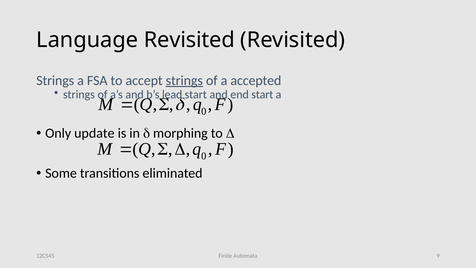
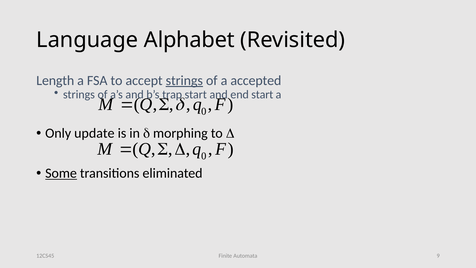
Language Revisited: Revisited -> Alphabet
Strings at (55, 80): Strings -> Length
lead: lead -> trap
Some underline: none -> present
